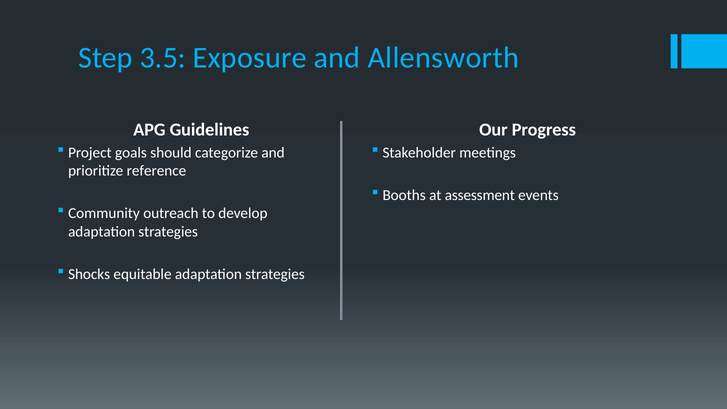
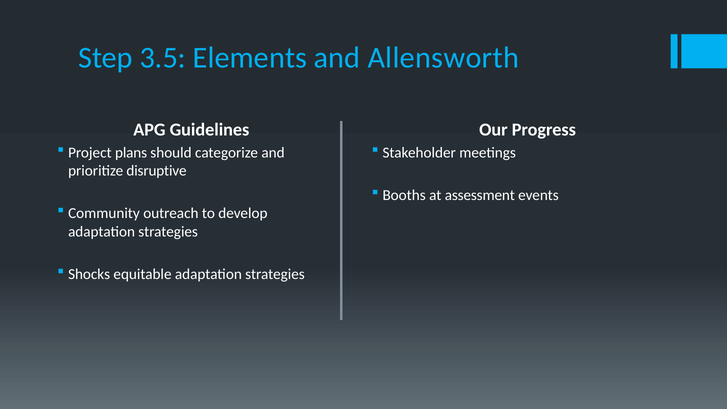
Exposure: Exposure -> Elements
goals: goals -> plans
reference: reference -> disruptive
